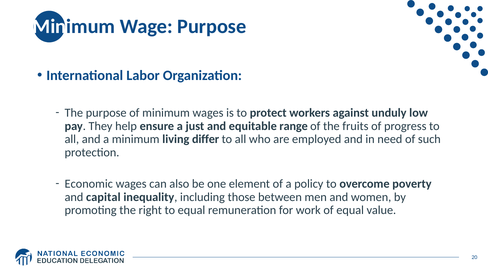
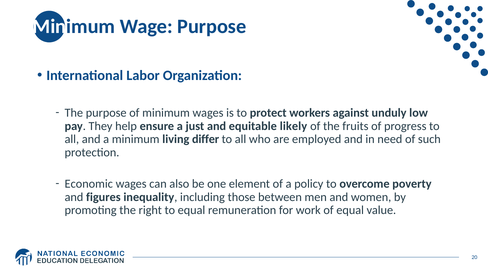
range: range -> likely
capital: capital -> figures
